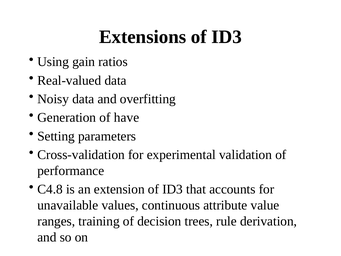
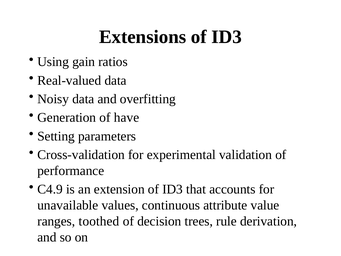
C4.8: C4.8 -> C4.9
training: training -> toothed
